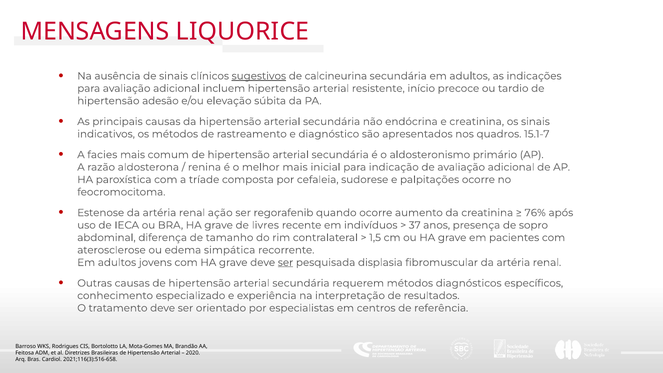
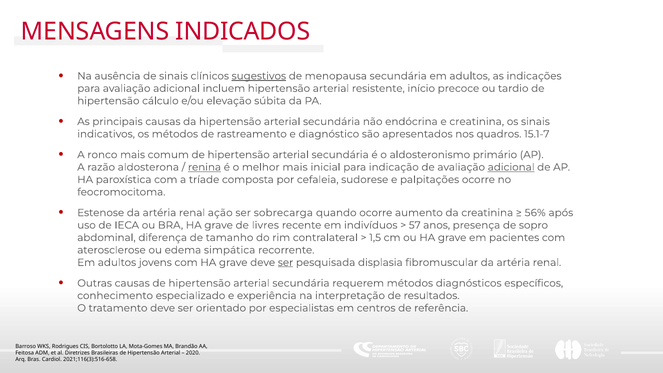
LIQUORICE: LIQUORICE -> INDICADOS
calcineurina: calcineurina -> menopausa
adesão: adesão -> cálculo
facies: facies -> ronco
renina underline: none -> present
adicional at (511, 167) underline: none -> present
regorafenib: regorafenib -> sobrecarga
76%: 76% -> 56%
37: 37 -> 57
